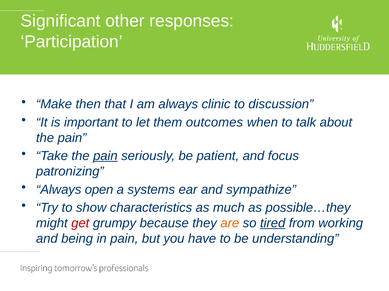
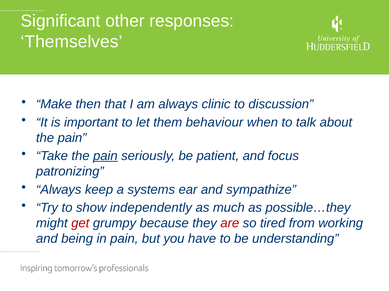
Participation: Participation -> Themselves
outcomes: outcomes -> behaviour
open: open -> keep
characteristics: characteristics -> independently
are colour: orange -> red
tired underline: present -> none
